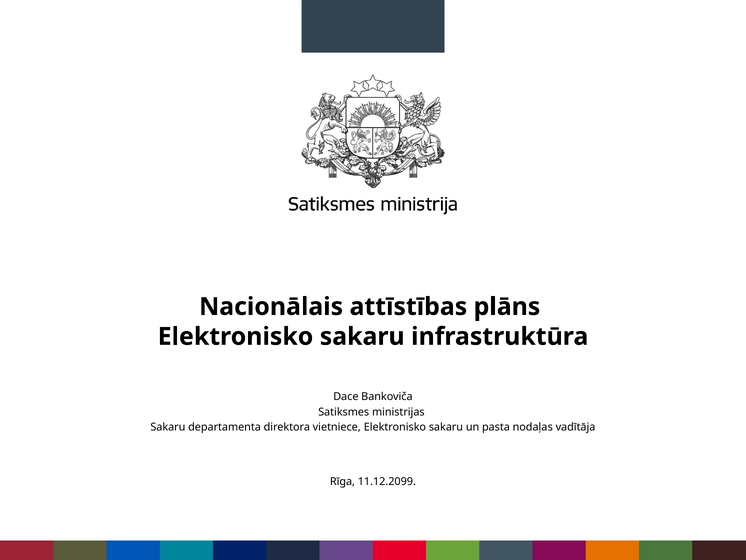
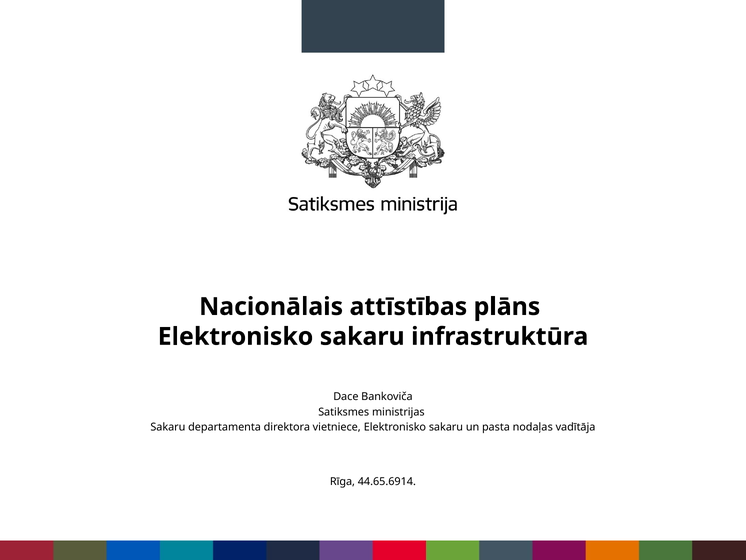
11.12.2099: 11.12.2099 -> 44.65.6914
